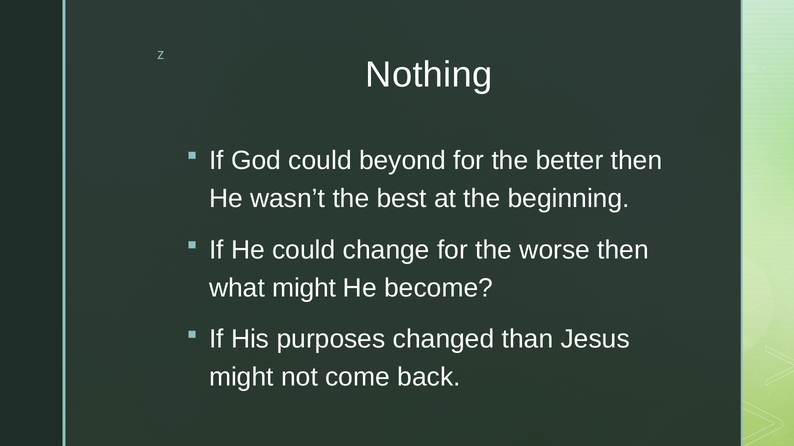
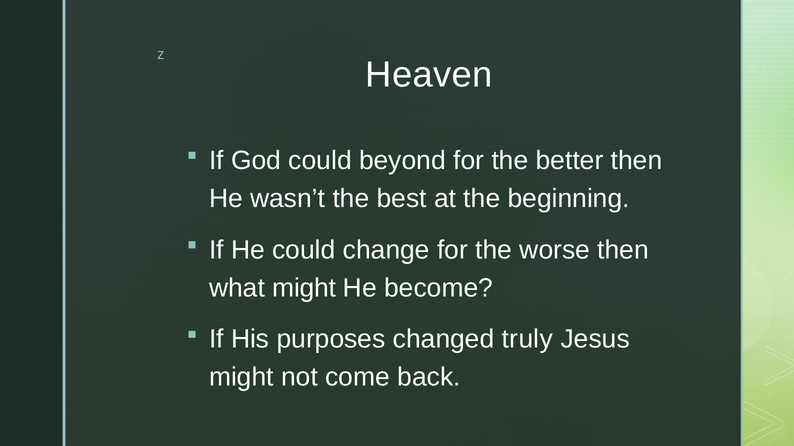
Nothing: Nothing -> Heaven
than: than -> truly
